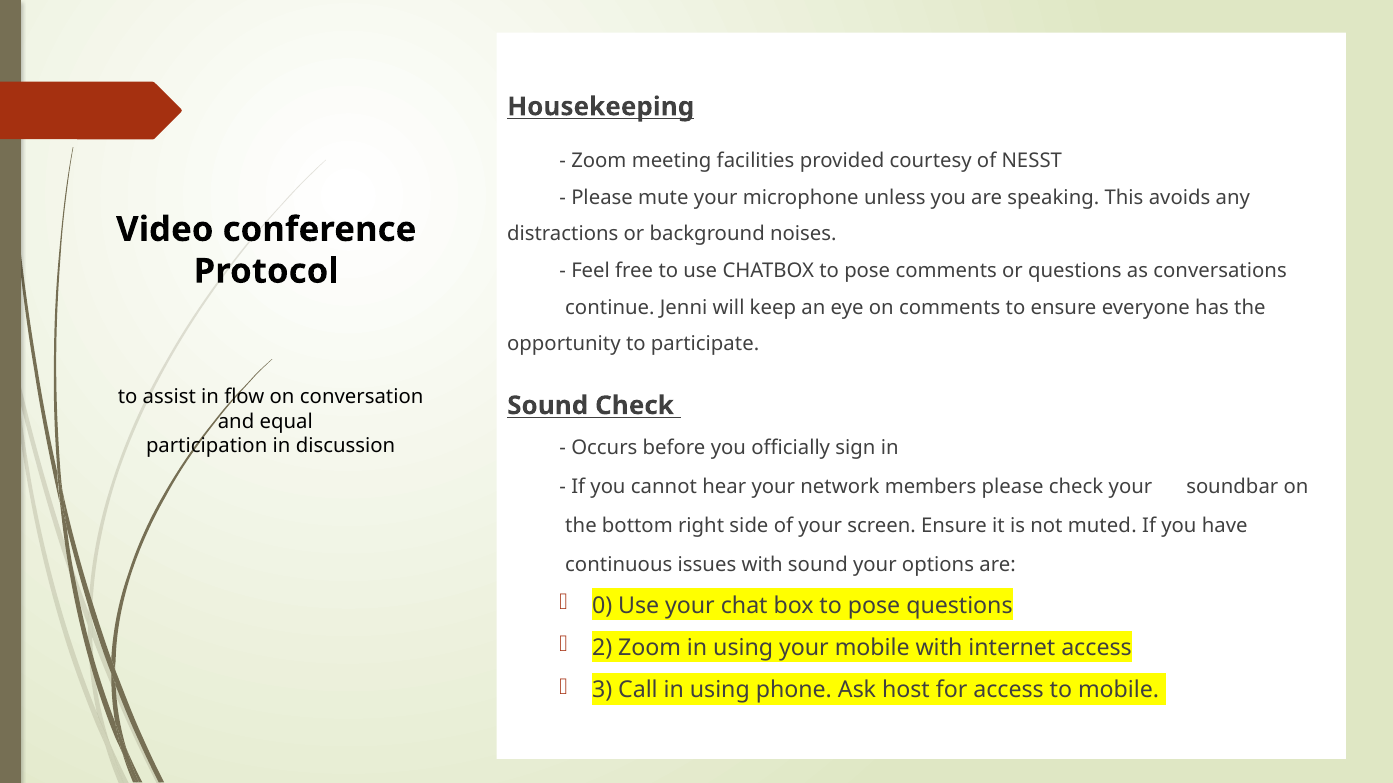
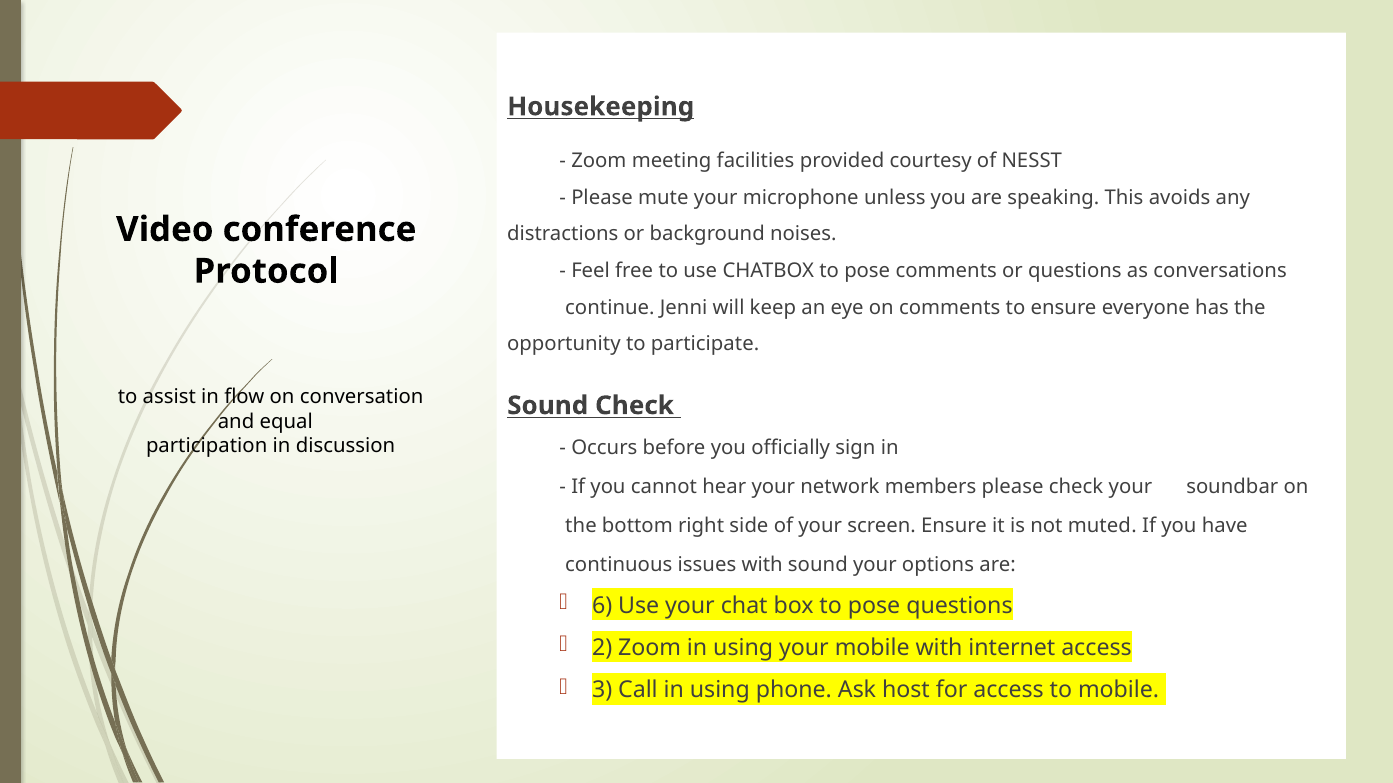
0: 0 -> 6
